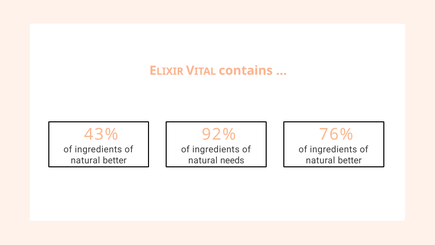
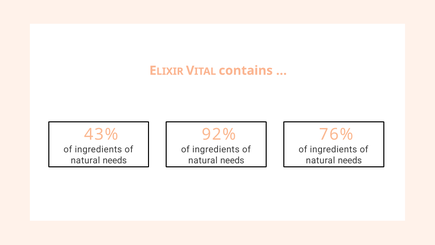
better at (115, 160): better -> needs
better at (350, 160): better -> needs
